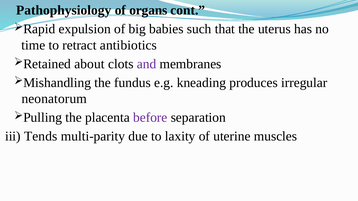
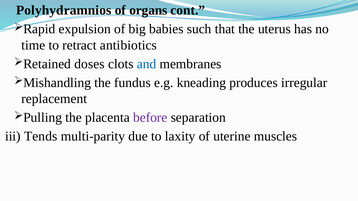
Pathophysiology: Pathophysiology -> Polyhydramnios
about: about -> doses
and colour: purple -> blue
neonatorum: neonatorum -> replacement
